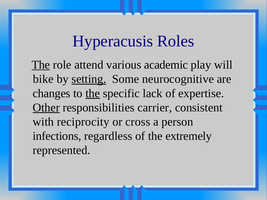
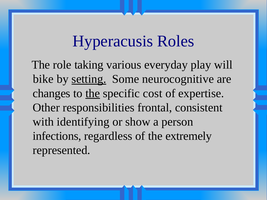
The at (41, 65) underline: present -> none
attend: attend -> taking
academic: academic -> everyday
lack: lack -> cost
Other underline: present -> none
carrier: carrier -> frontal
reciprocity: reciprocity -> identifying
cross: cross -> show
